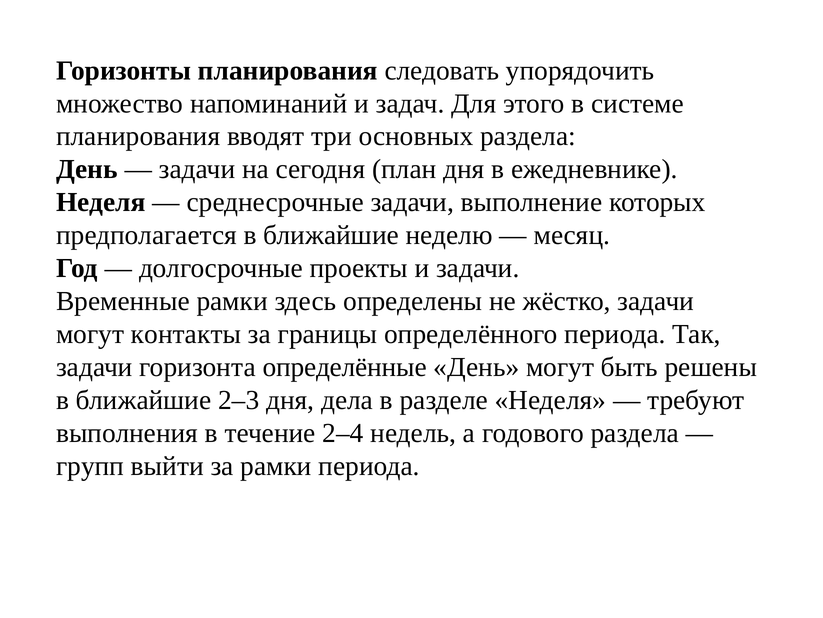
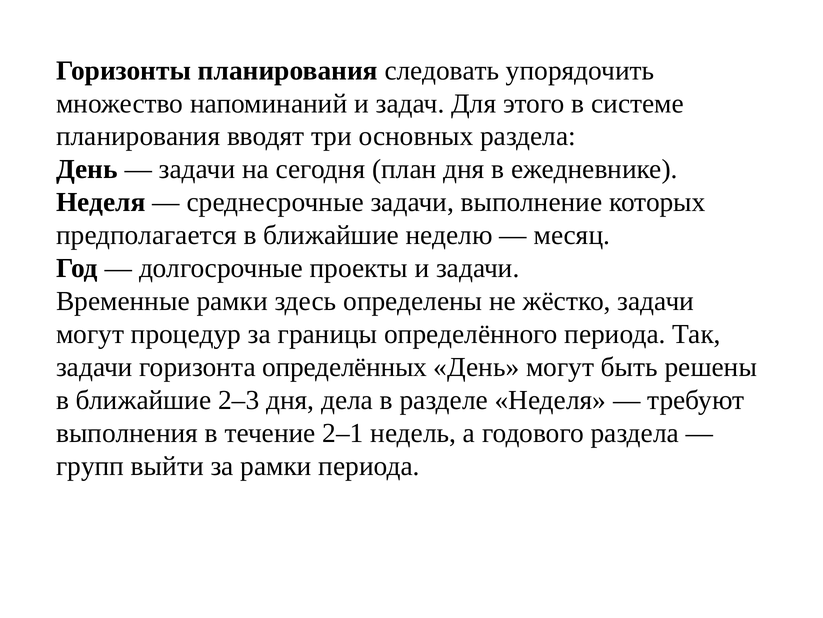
контакты: контакты -> процедур
определённые: определённые -> определённых
2–4: 2–4 -> 2–1
